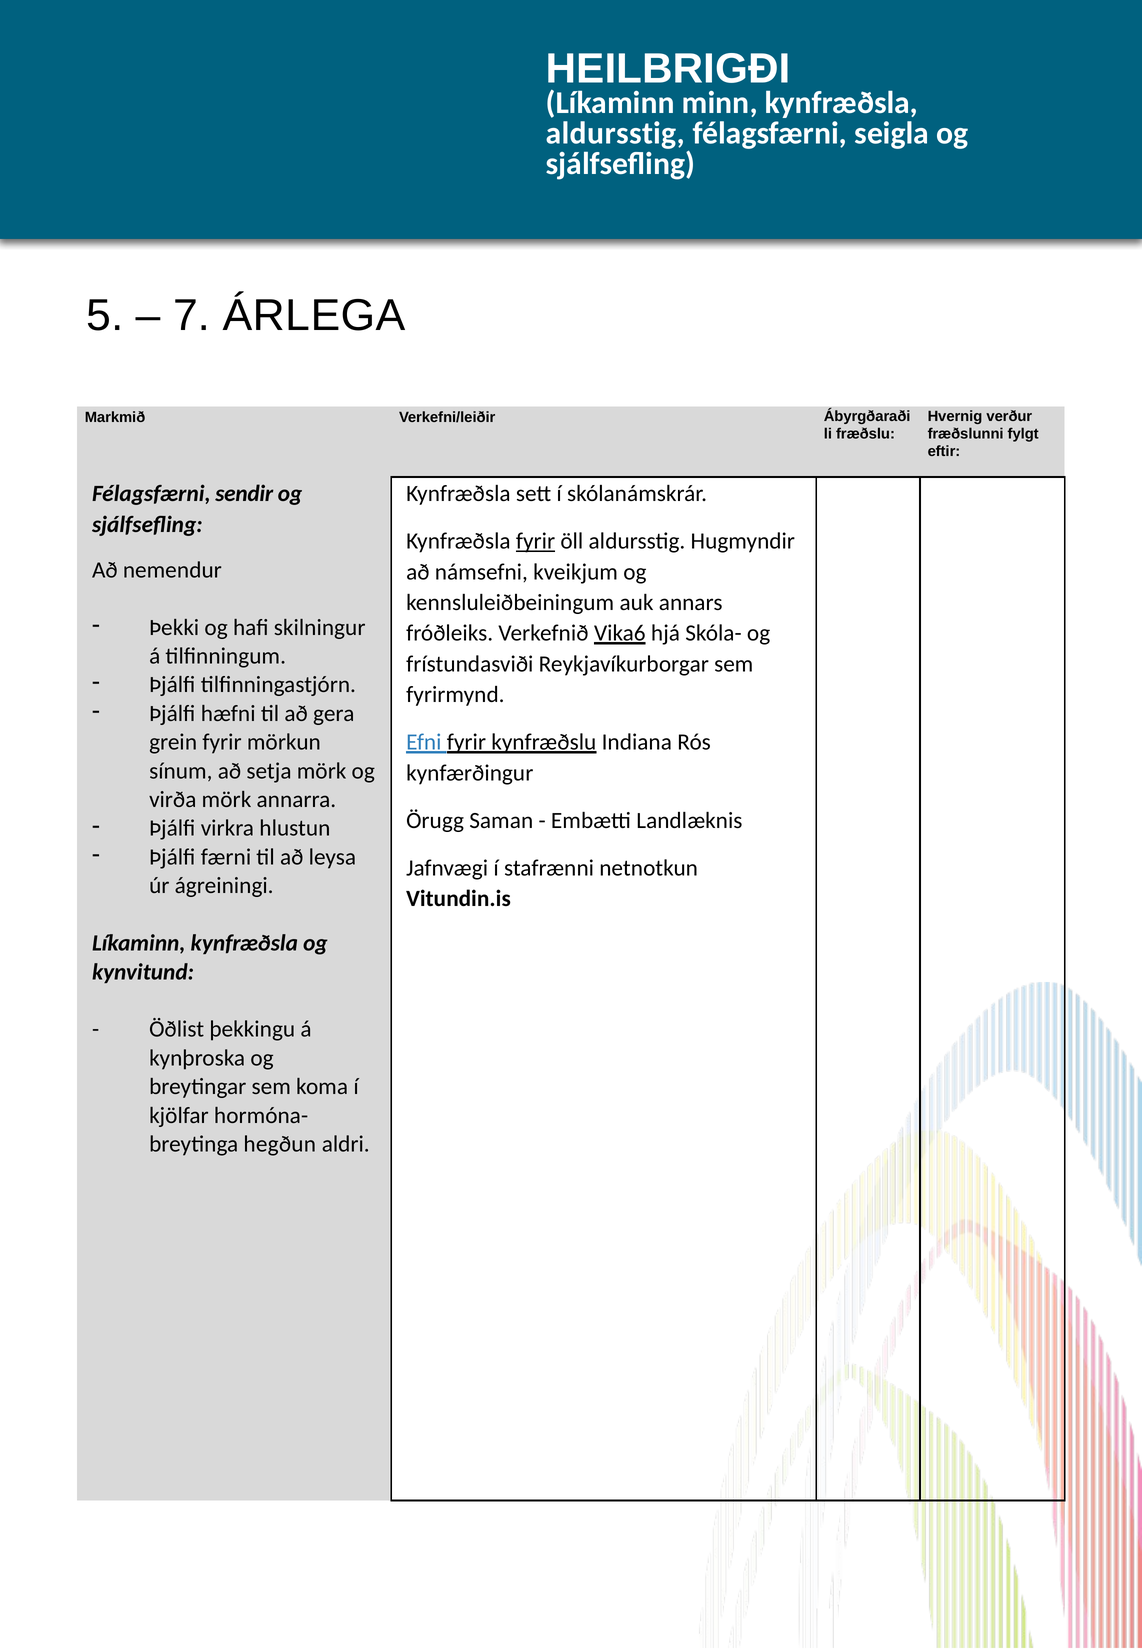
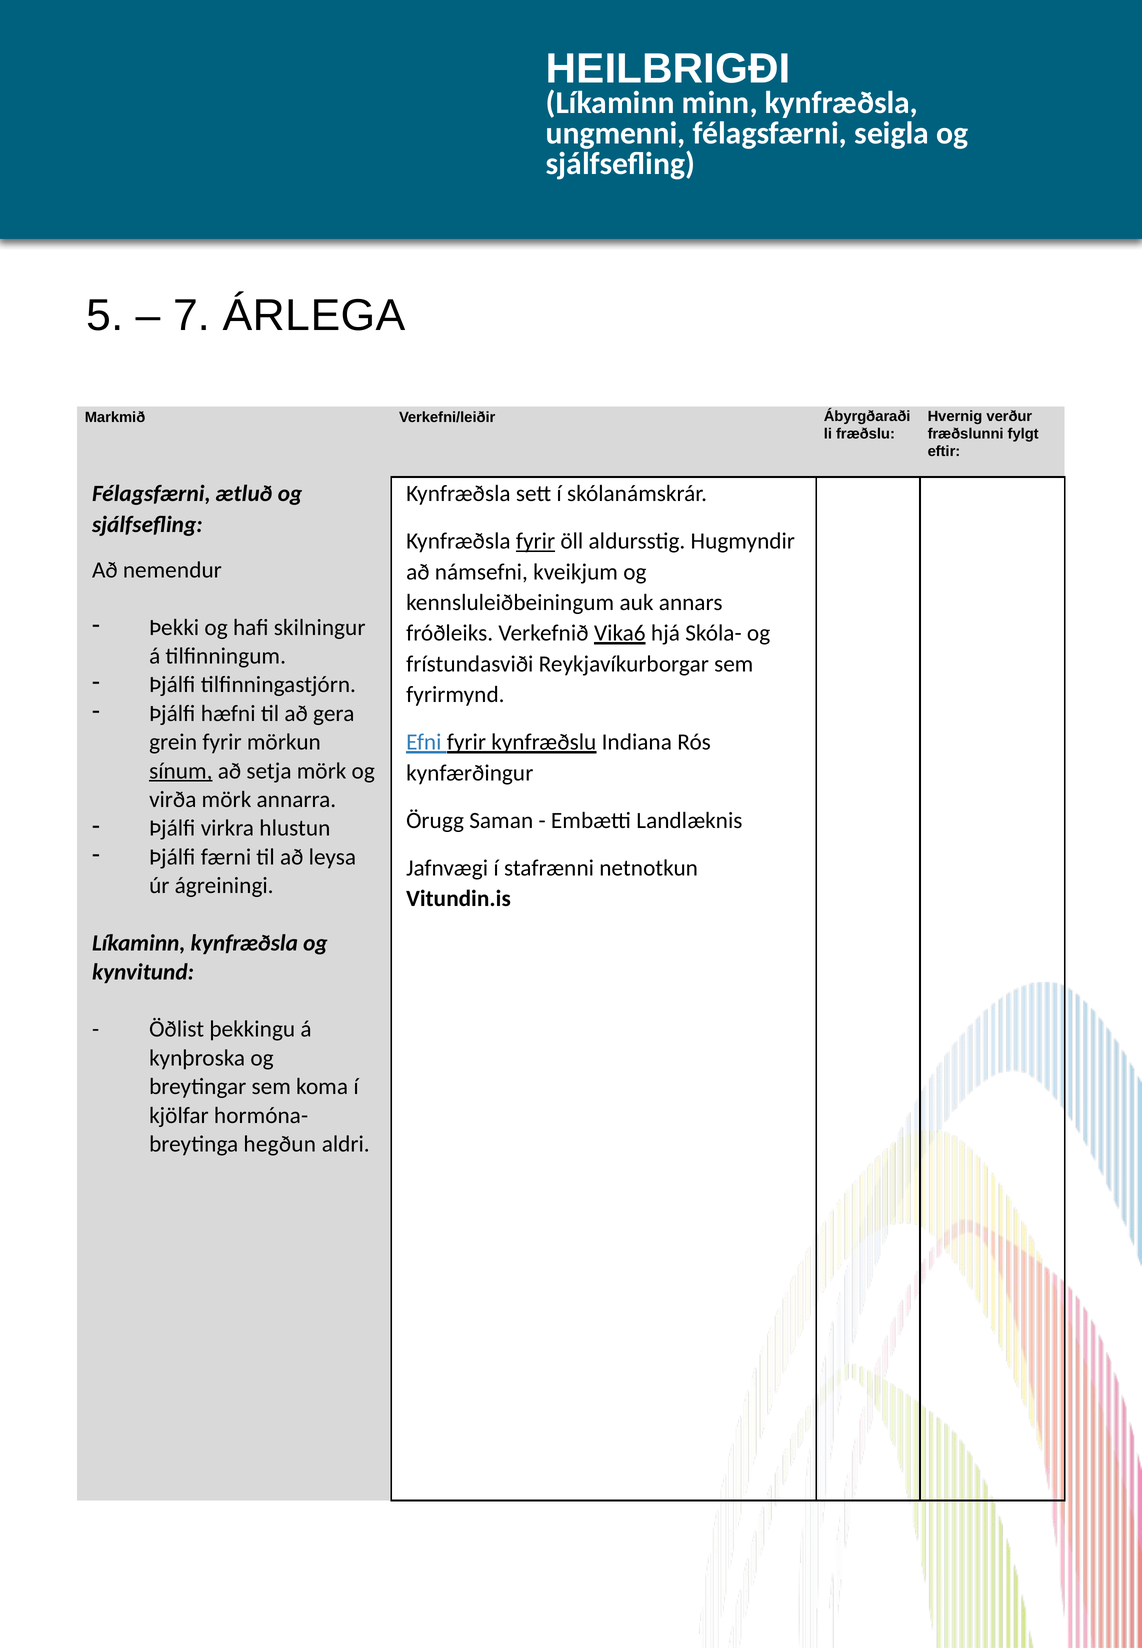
aldursstig at (615, 133): aldursstig -> ungmenni
sendir: sendir -> ætluð
sínum underline: none -> present
